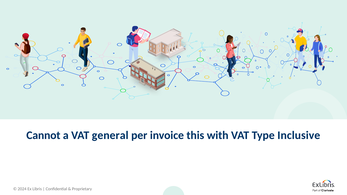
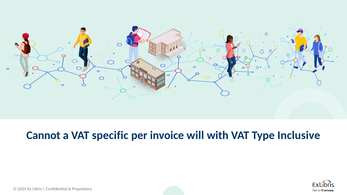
general: general -> specific
this: this -> will
